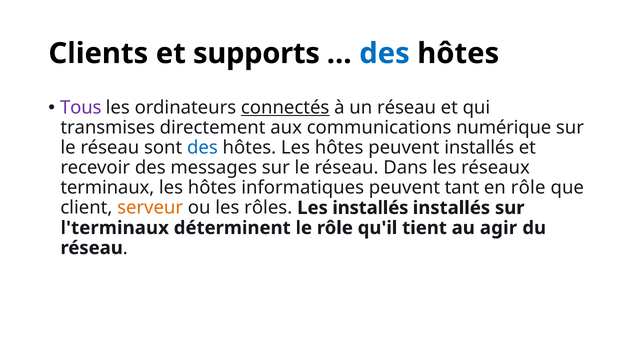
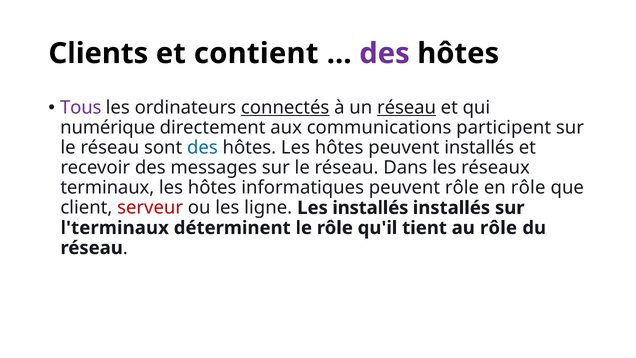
supports: supports -> contient
des at (384, 53) colour: blue -> purple
réseau at (407, 108) underline: none -> present
transmises: transmises -> numérique
numérique: numérique -> participent
peuvent tant: tant -> rôle
serveur colour: orange -> red
rôles: rôles -> ligne
au agir: agir -> rôle
